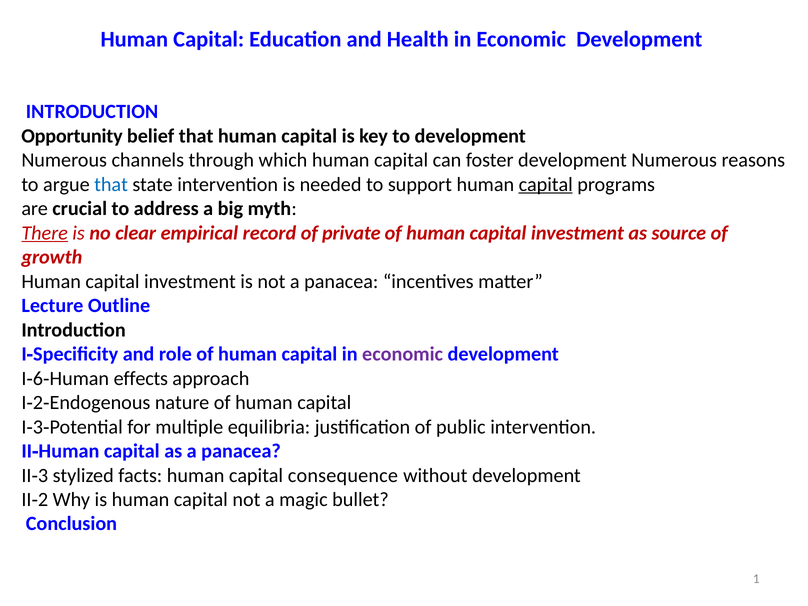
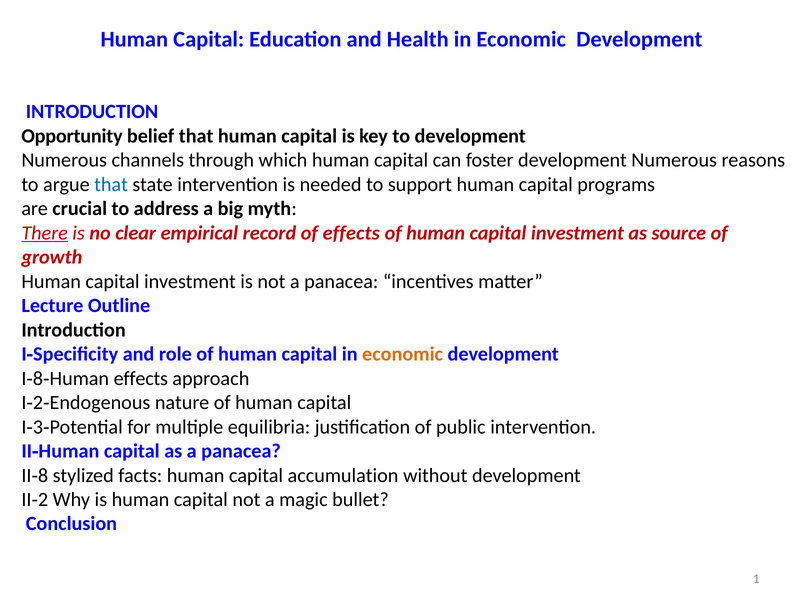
capital at (546, 184) underline: present -> none
of private: private -> effects
economic at (403, 354) colour: purple -> orange
6 at (38, 378): 6 -> 8
3 at (43, 475): 3 -> 8
consequence: consequence -> accumulation
